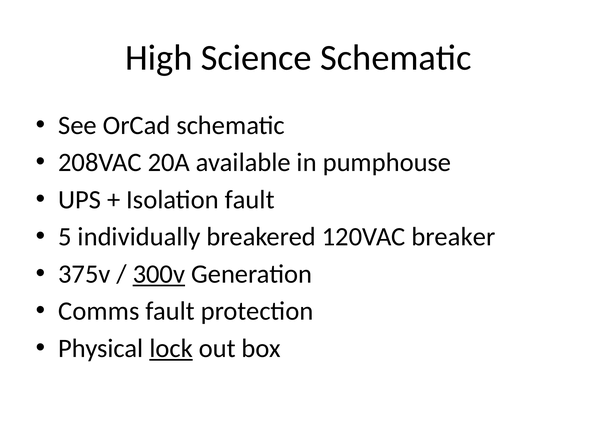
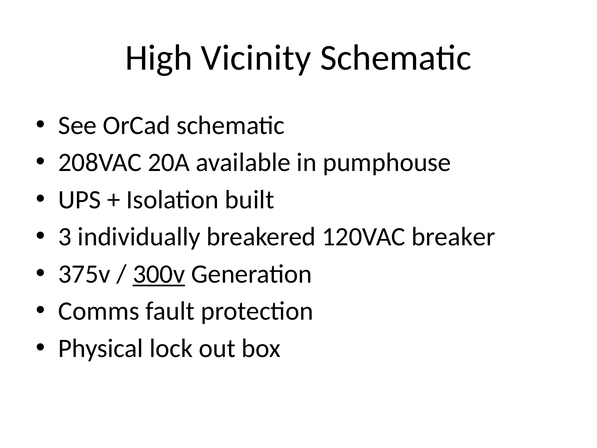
Science: Science -> Vicinity
Isolation fault: fault -> built
5: 5 -> 3
lock underline: present -> none
